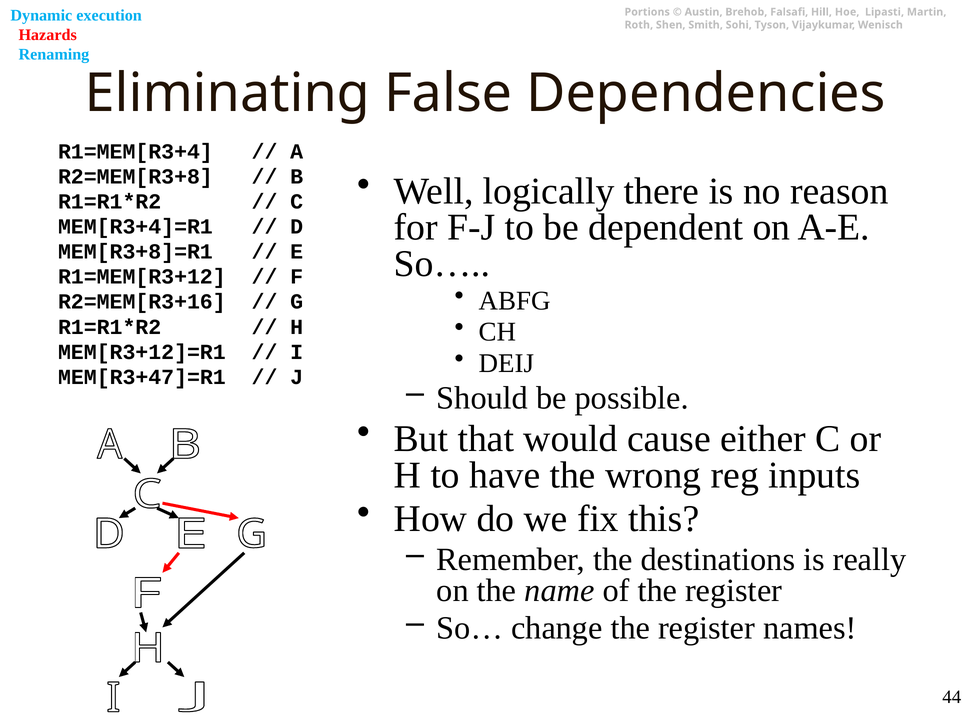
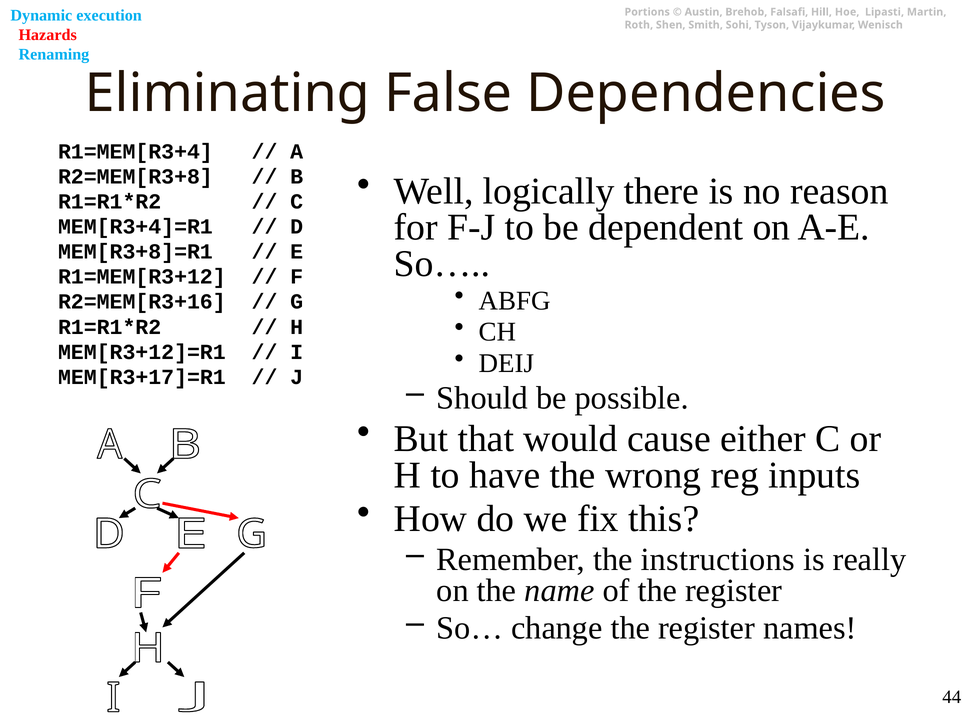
MEM[R3+47]=R1: MEM[R3+47]=R1 -> MEM[R3+17]=R1
destinations: destinations -> instructions
